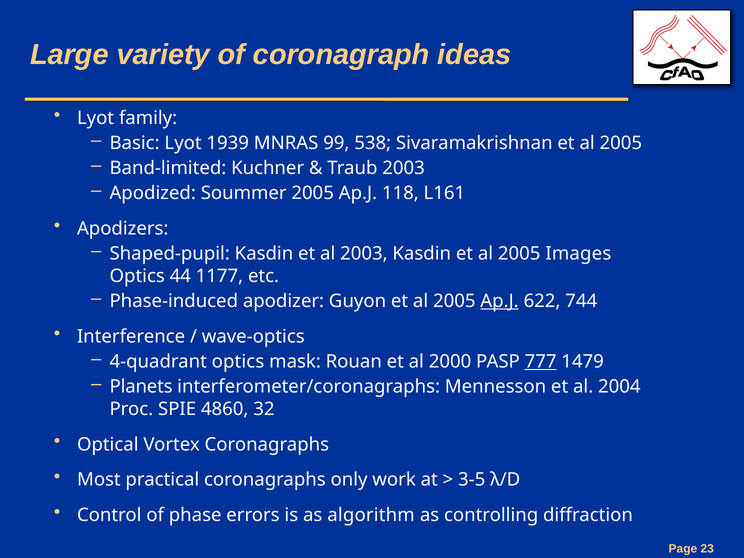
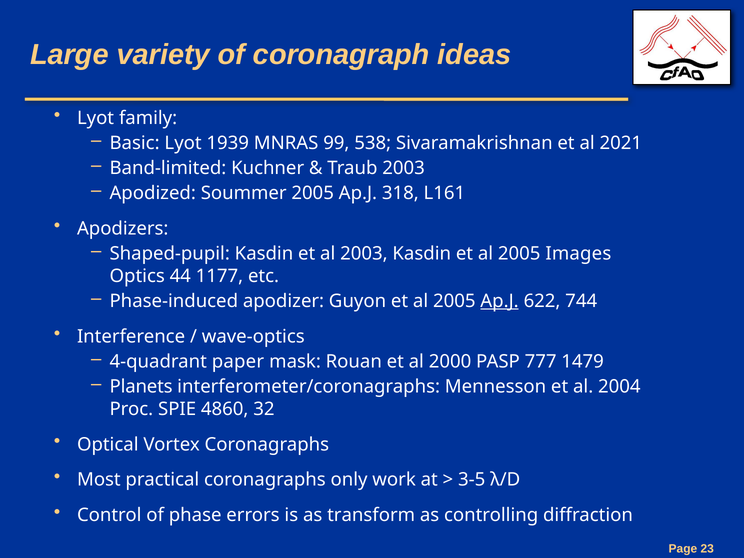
Sivaramakrishnan et al 2005: 2005 -> 2021
118: 118 -> 318
4-quadrant optics: optics -> paper
777 underline: present -> none
algorithm: algorithm -> transform
